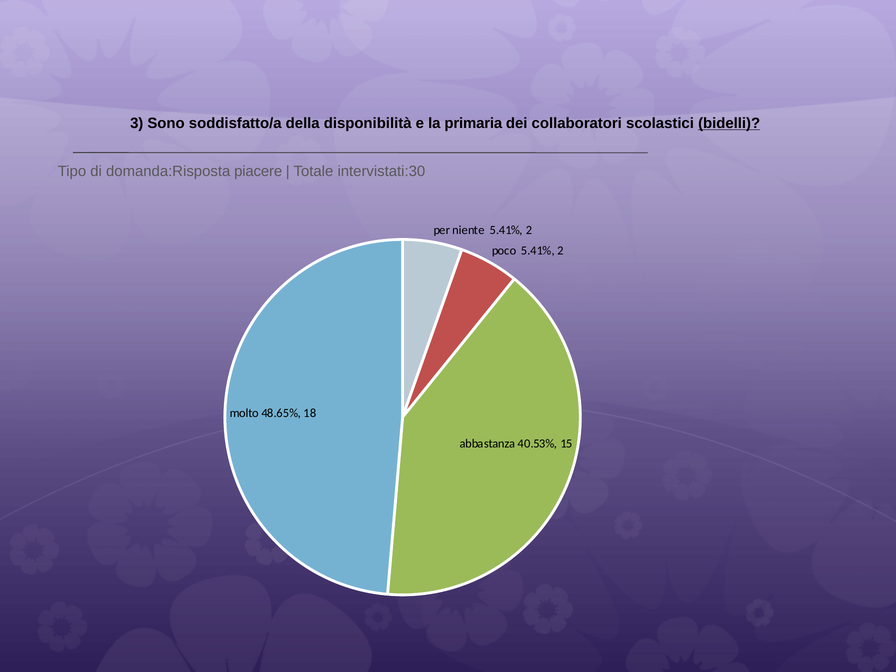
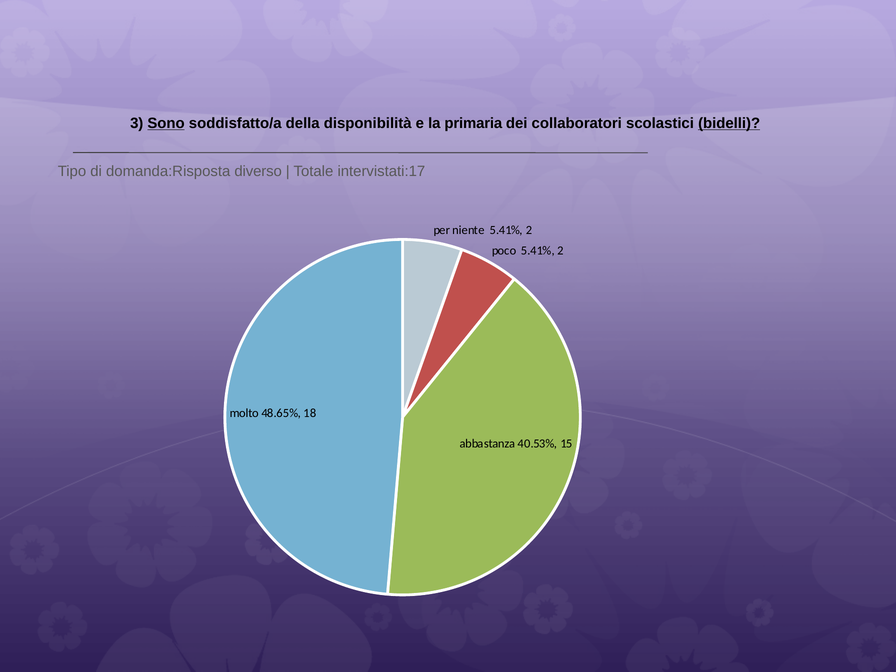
Sono underline: none -> present
piacere: piacere -> diverso
intervistati:30: intervistati:30 -> intervistati:17
